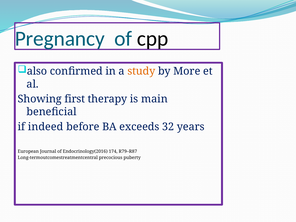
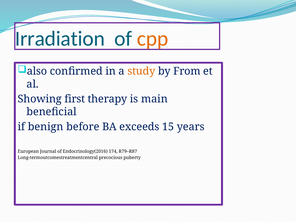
Pregnancy: Pregnancy -> Irradiation
cpp colour: black -> orange
More: More -> From
indeed: indeed -> benign
32: 32 -> 15
